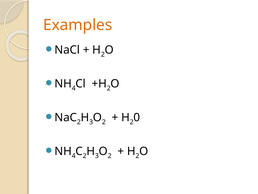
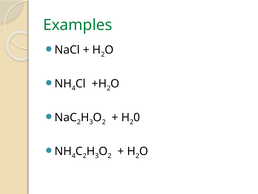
Examples colour: orange -> green
